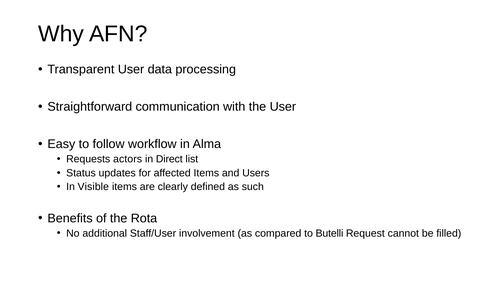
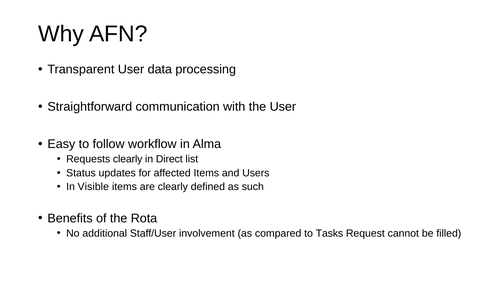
Requests actors: actors -> clearly
Butelli: Butelli -> Tasks
